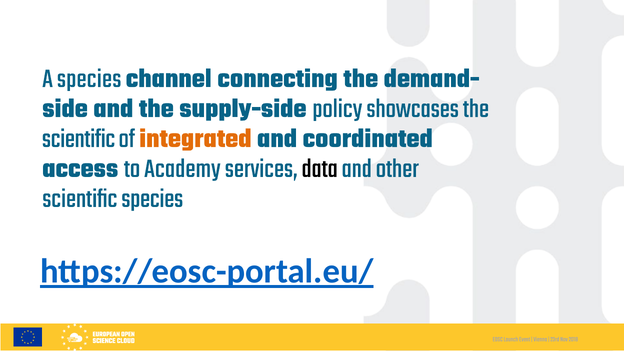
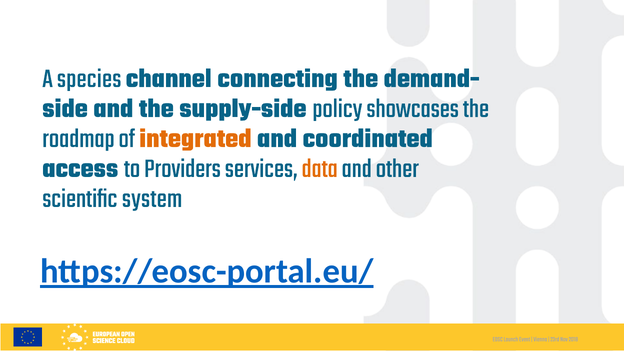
scientific at (79, 138): scientific -> roadmap
Academy: Academy -> Providers
data colour: black -> orange
scientific species: species -> system
